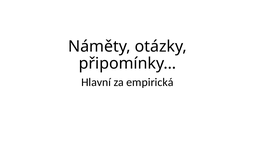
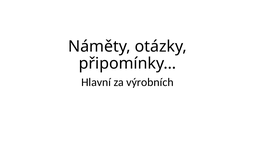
empirická: empirická -> výrobních
